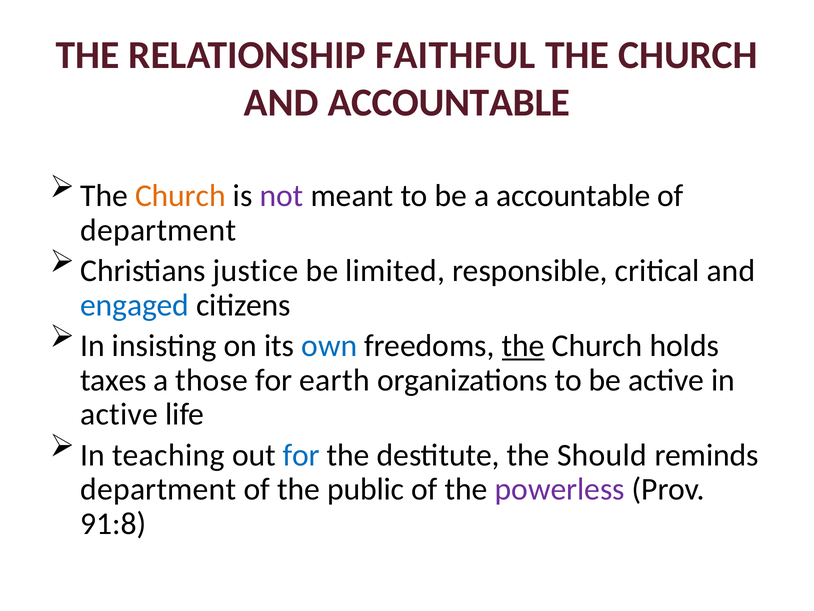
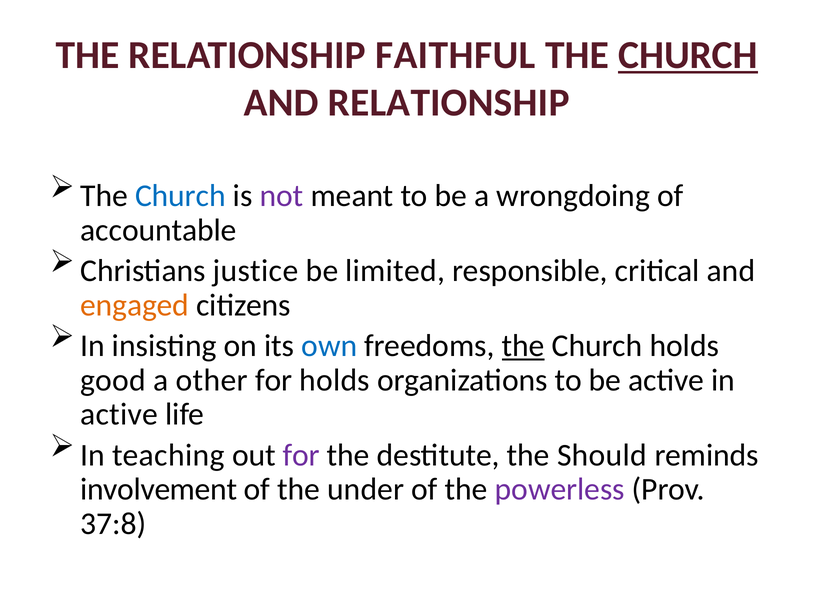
CHURCH at (688, 55) underline: none -> present
AND ACCOUNTABLE: ACCOUNTABLE -> RELATIONSHIP
Church at (180, 196) colour: orange -> blue
a accountable: accountable -> wrongdoing
department at (158, 230): department -> accountable
engaged colour: blue -> orange
taxes: taxes -> good
those: those -> other
for earth: earth -> holds
for at (301, 455) colour: blue -> purple
department at (158, 489): department -> involvement
public: public -> under
91:8: 91:8 -> 37:8
